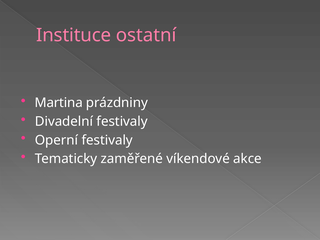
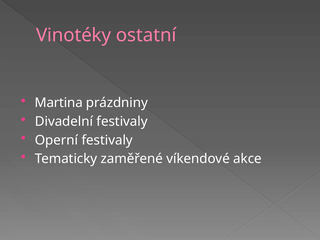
Instituce: Instituce -> Vinotéky
